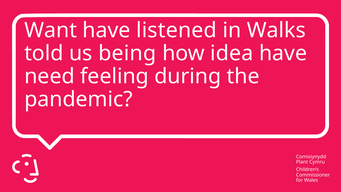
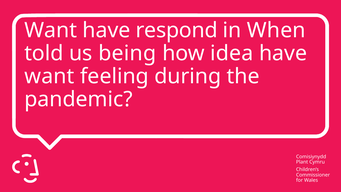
listened: listened -> respond
Walks: Walks -> When
need at (49, 76): need -> want
